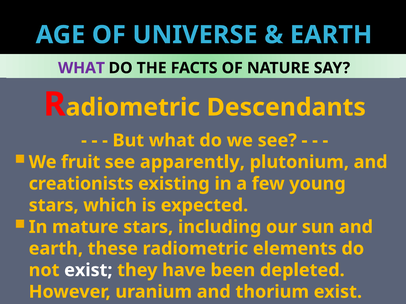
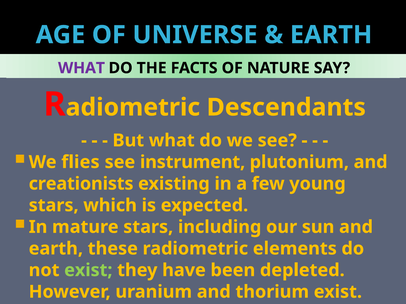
fruit: fruit -> flies
apparently: apparently -> instrument
exist at (88, 271) colour: white -> light green
